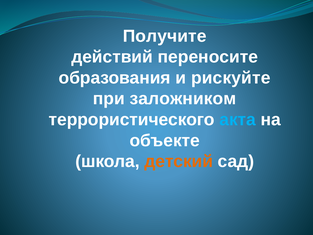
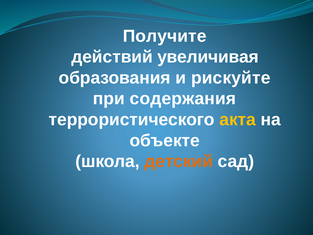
переносите: переносите -> увеличивая
заложником: заложником -> содержания
акта colour: light blue -> yellow
